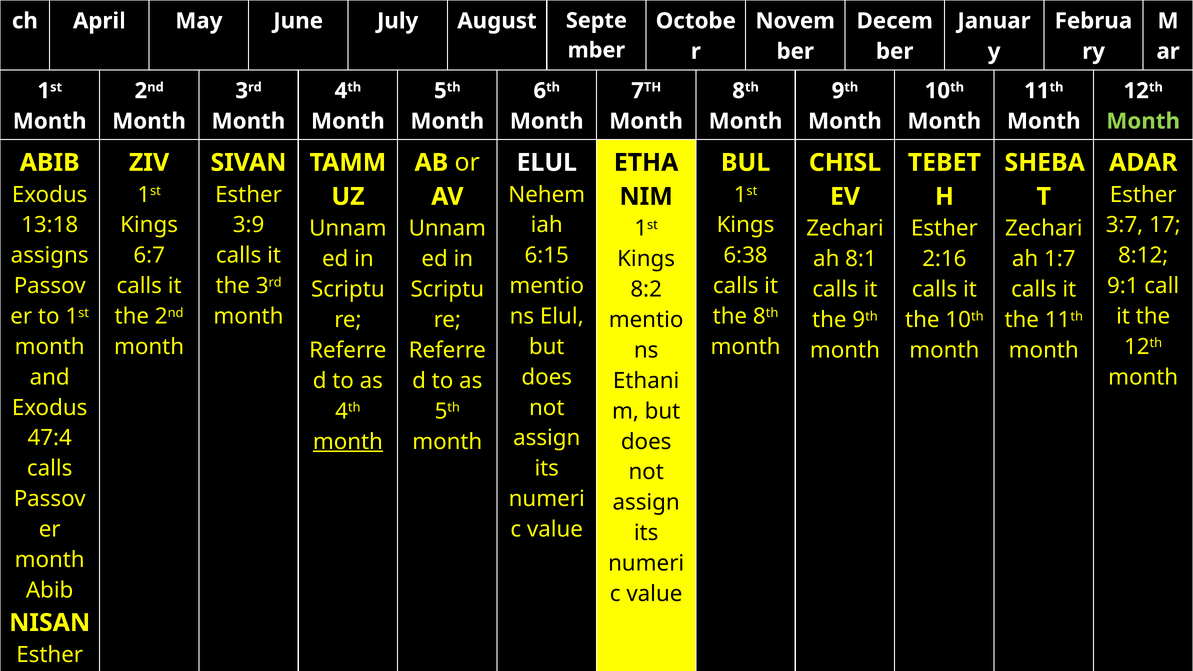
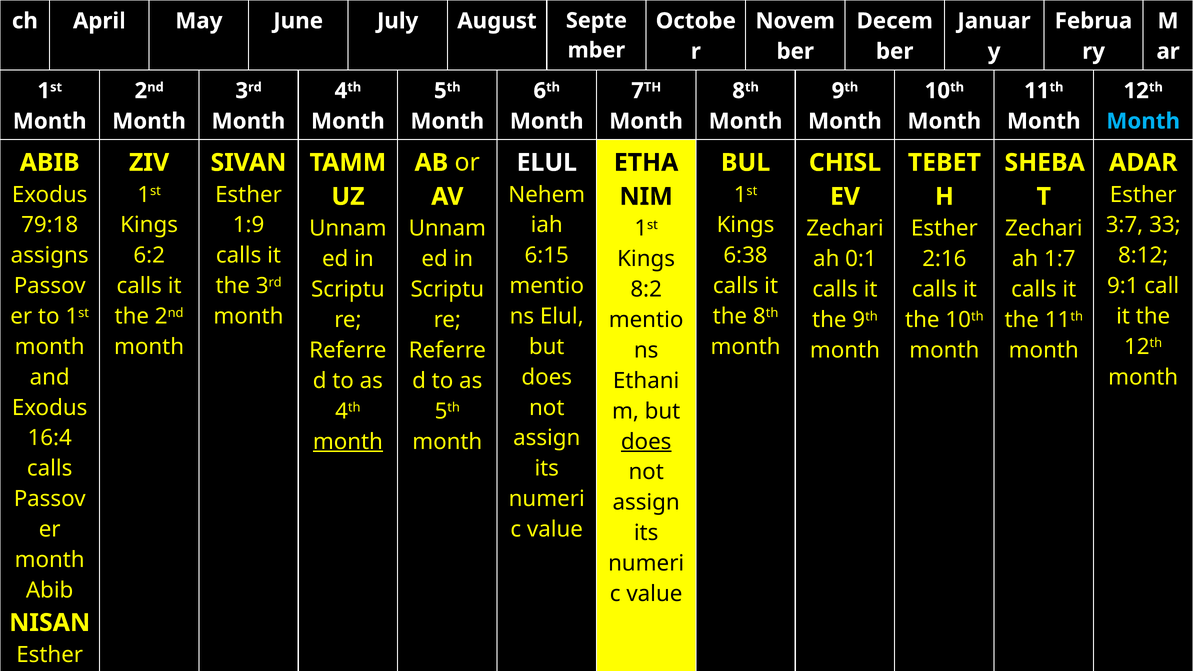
Month at (1143, 121) colour: light green -> light blue
13:18: 13:18 -> 79:18
3:9: 3:9 -> 1:9
17: 17 -> 33
6:7: 6:7 -> 6:2
8:1: 8:1 -> 0:1
47:4: 47:4 -> 16:4
does at (646, 442) underline: none -> present
